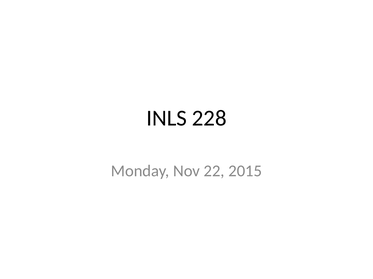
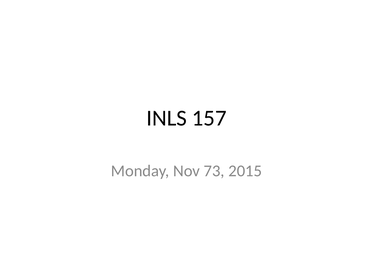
228: 228 -> 157
22: 22 -> 73
